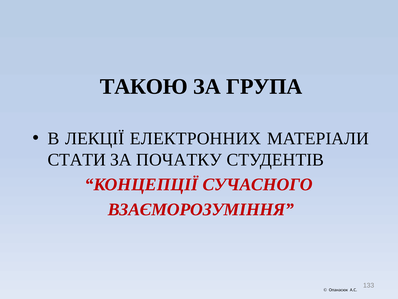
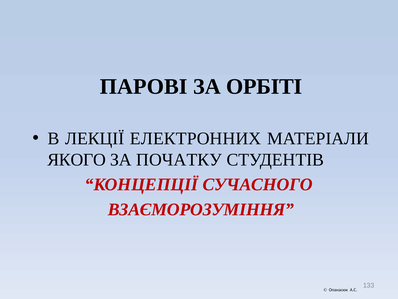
ТАКОЮ: ТАКОЮ -> ПАРОВІ
ГРУПА: ГРУПА -> ОРБІТІ
СТАТИ: СТАТИ -> ЯКОГО
